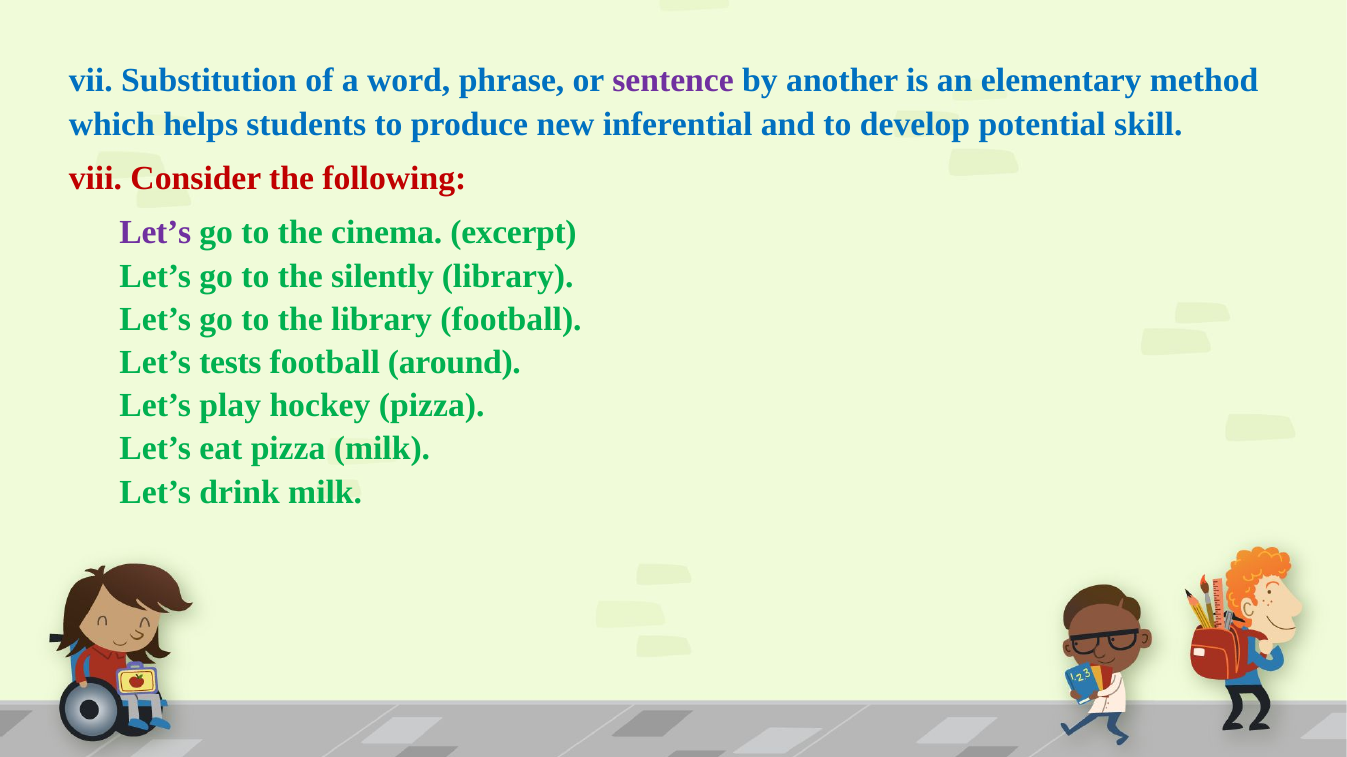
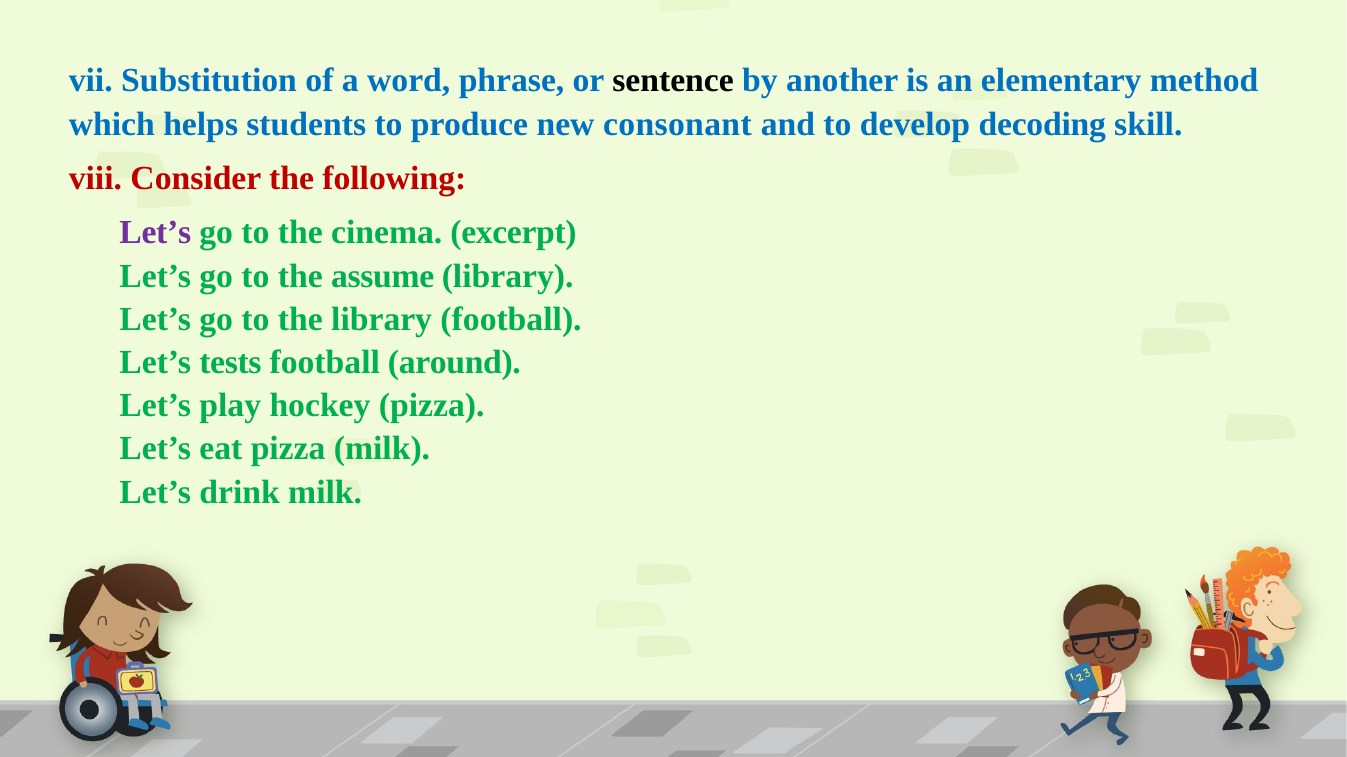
sentence colour: purple -> black
inferential: inferential -> consonant
potential: potential -> decoding
silently: silently -> assume
